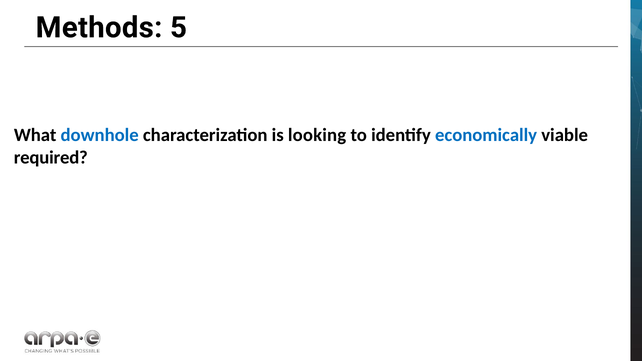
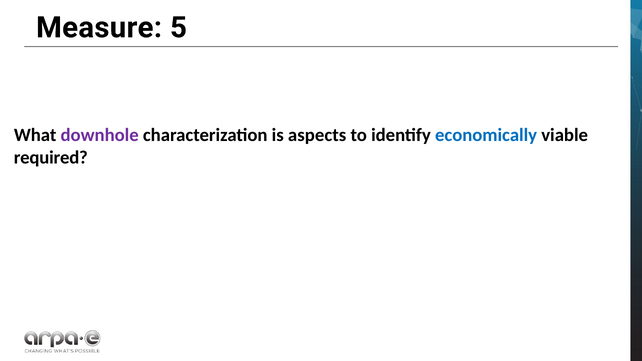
Methods: Methods -> Measure
downhole colour: blue -> purple
looking: looking -> aspects
